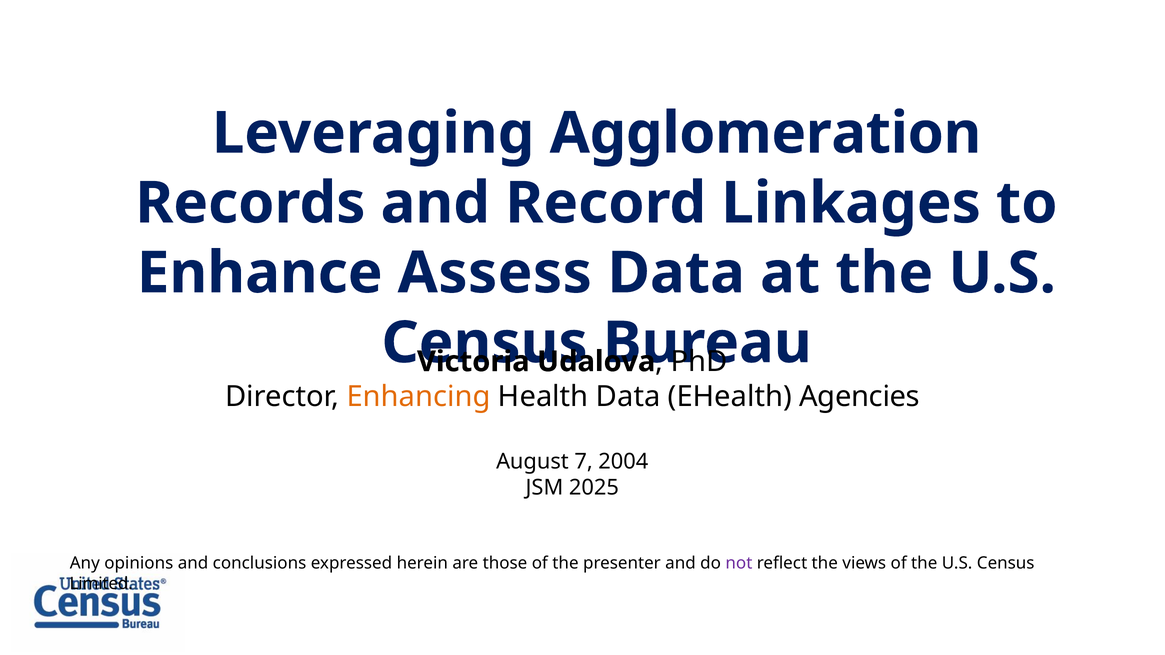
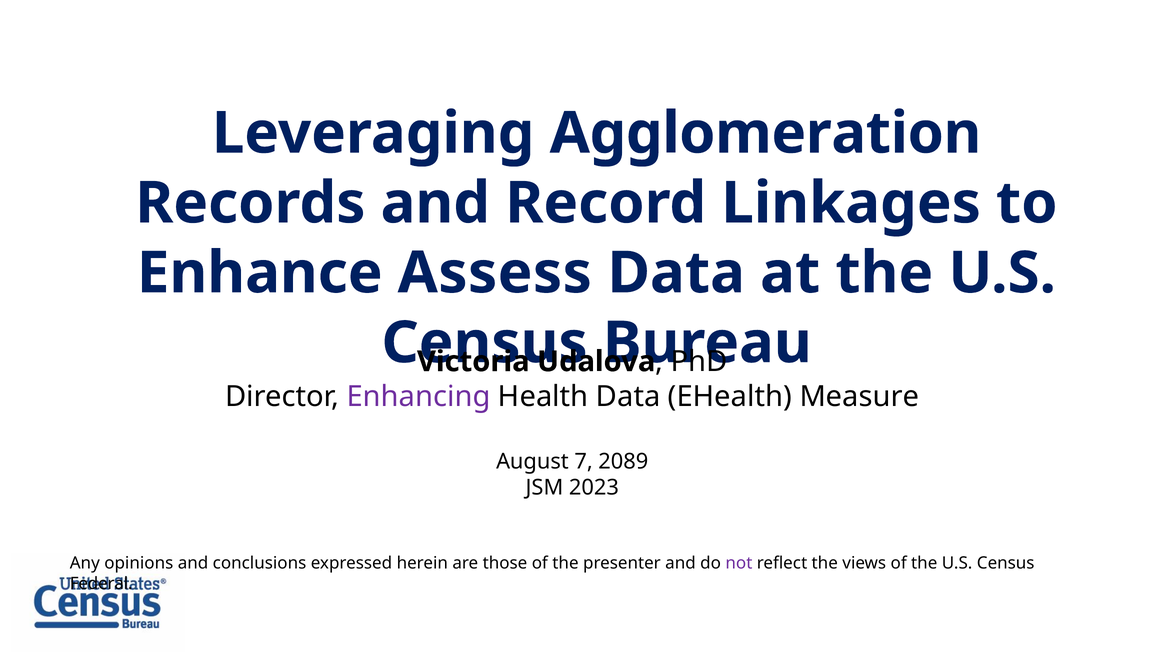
Enhancing colour: orange -> purple
Agencies: Agencies -> Measure
2004: 2004 -> 2089
2025: 2025 -> 2023
Limited: Limited -> Federal
